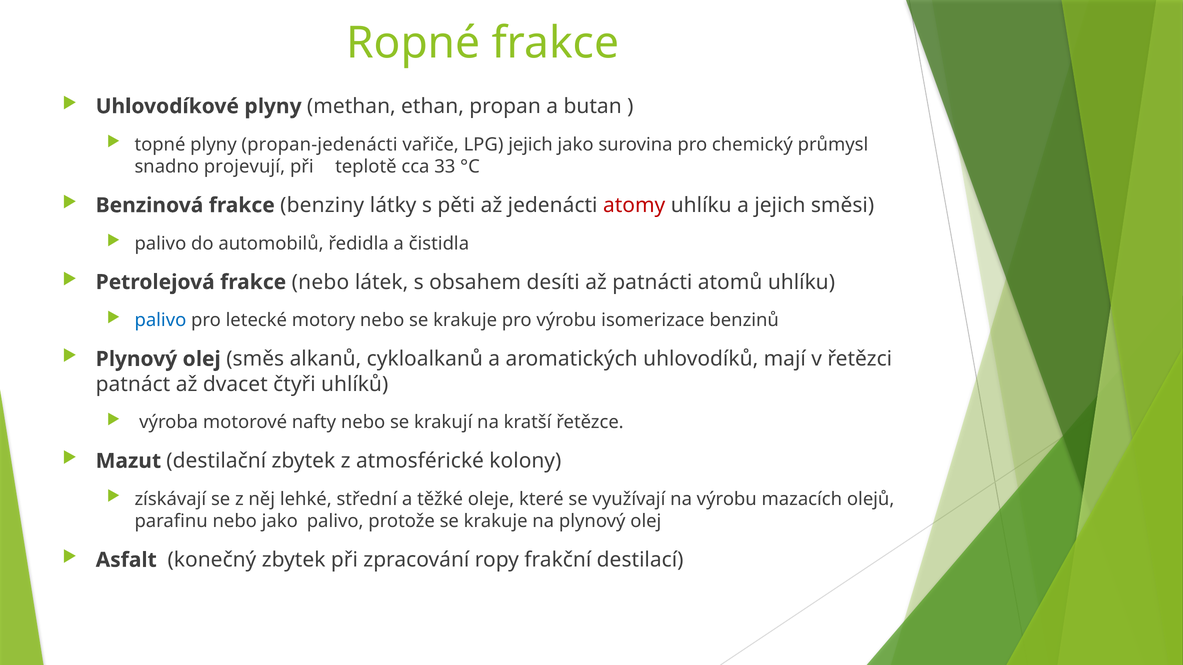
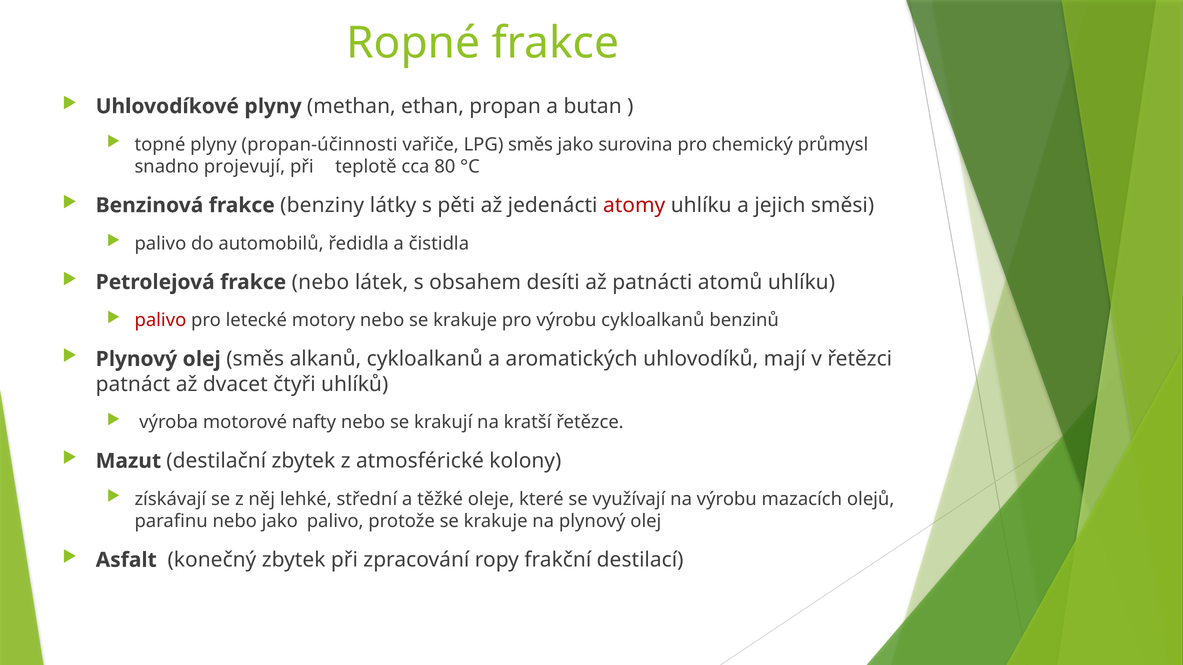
propan-jedenácti: propan-jedenácti -> propan-účinnosti
LPG jejich: jejich -> směs
33: 33 -> 80
palivo at (160, 321) colour: blue -> red
výrobu isomerizace: isomerizace -> cykloalkanů
